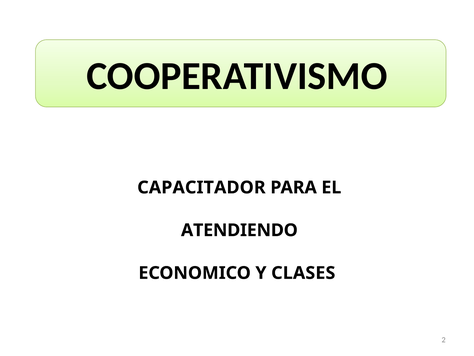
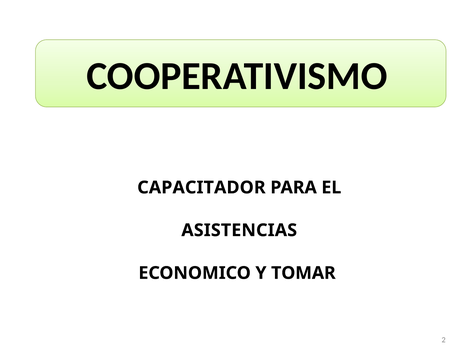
ATENDIENDO: ATENDIENDO -> ASISTENCIAS
CLASES: CLASES -> TOMAR
